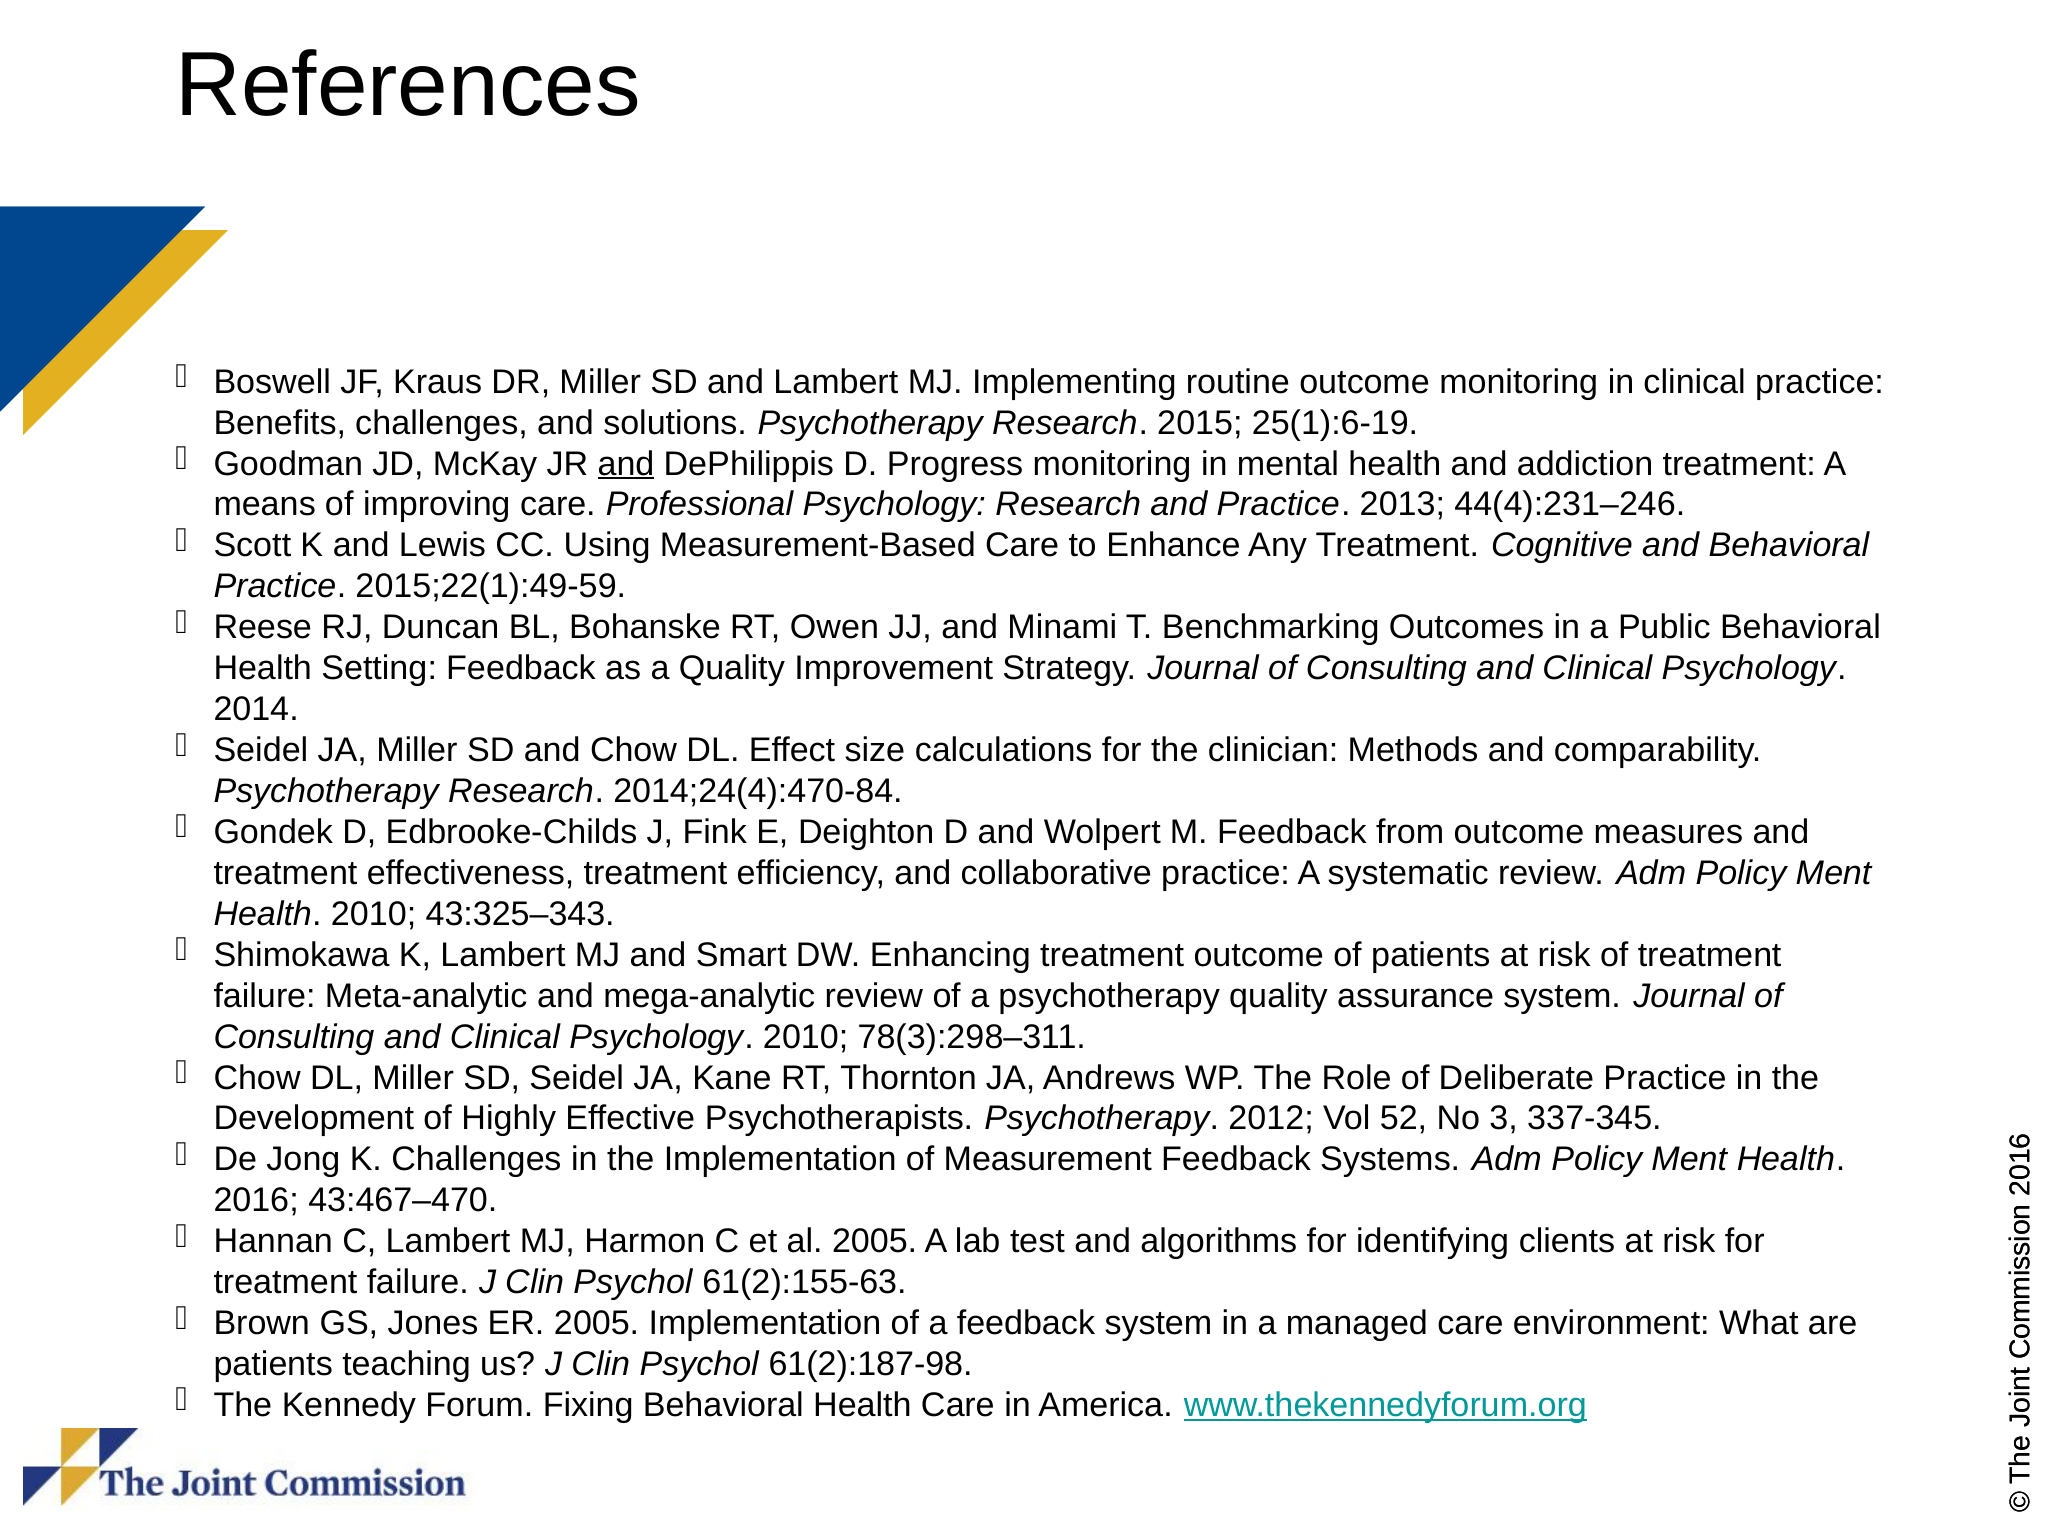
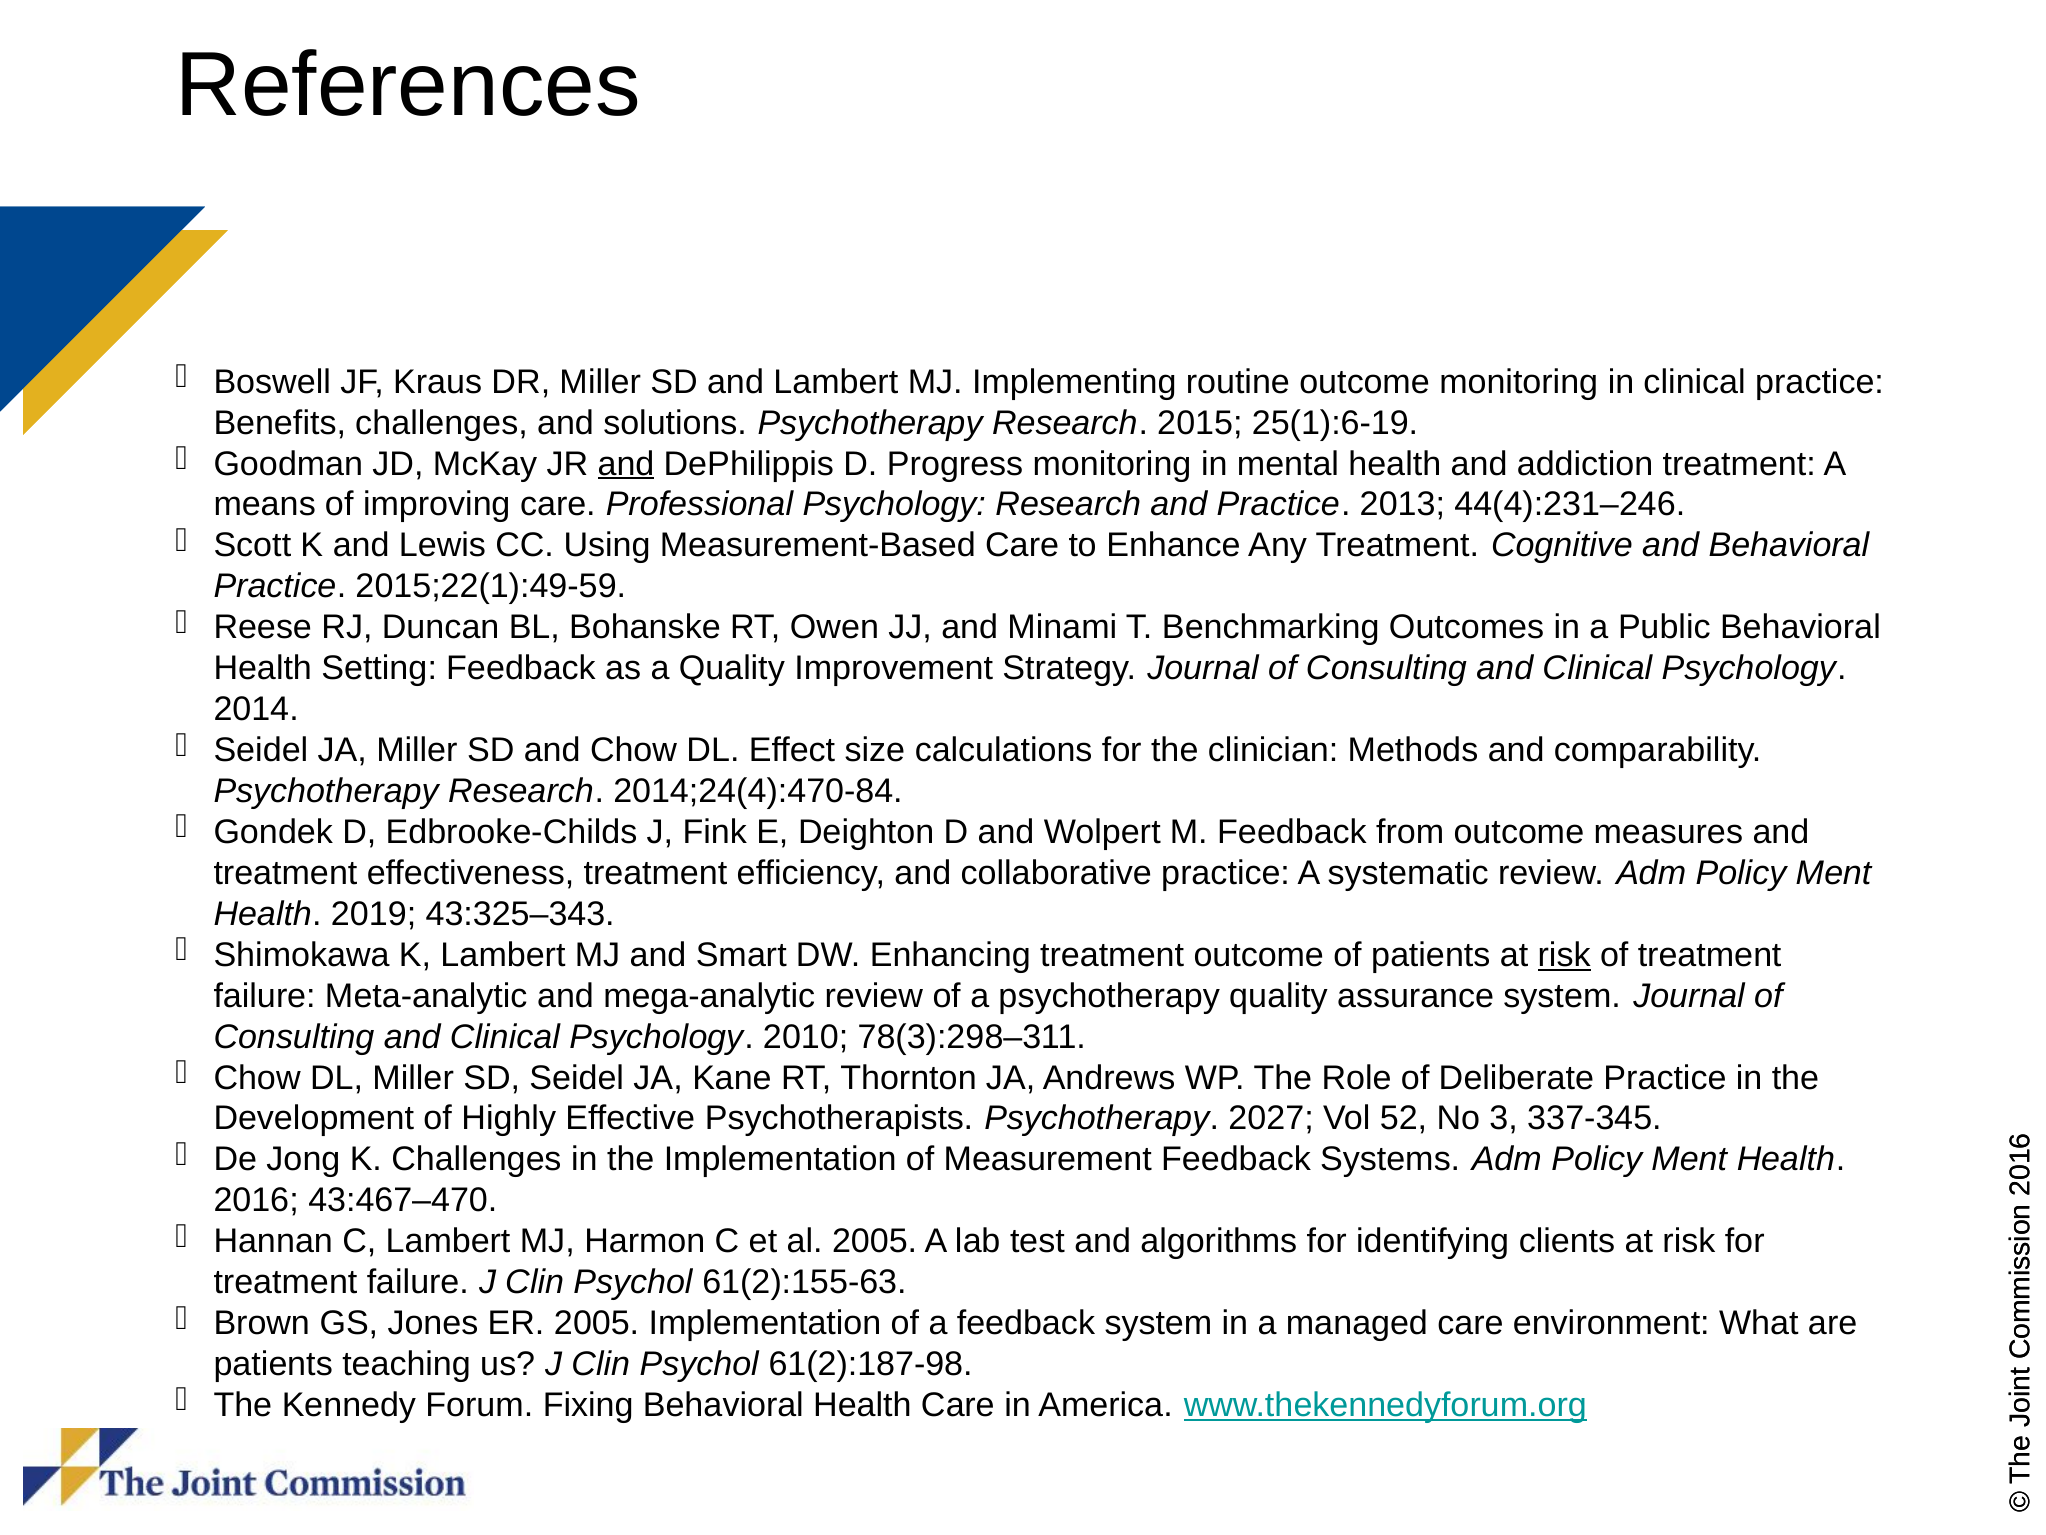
Health 2010: 2010 -> 2019
risk at (1564, 955) underline: none -> present
2012: 2012 -> 2027
